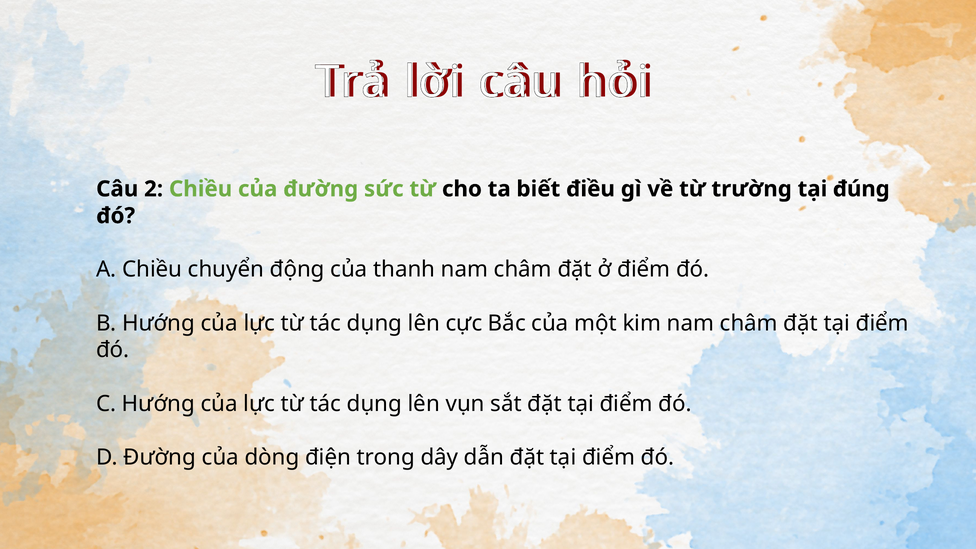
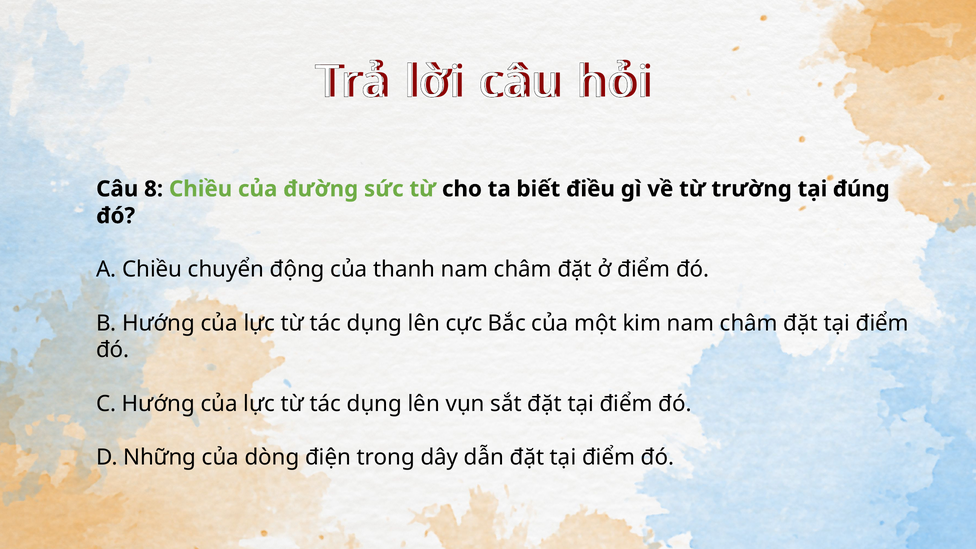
2: 2 -> 8
D Đường: Đường -> Những
